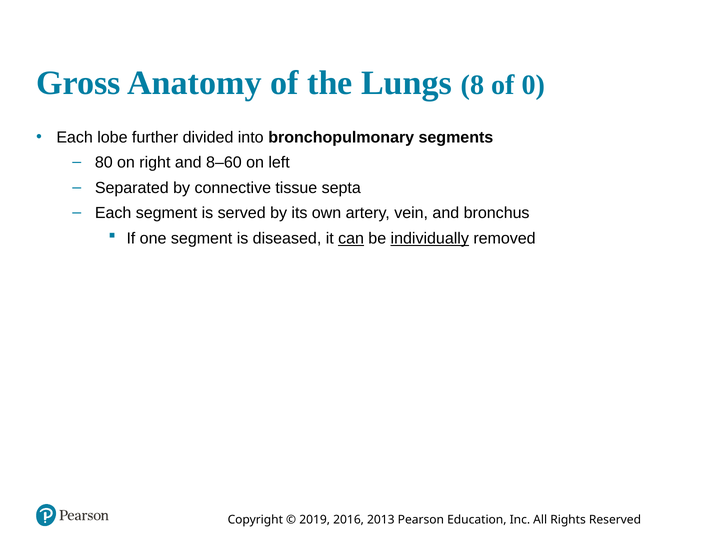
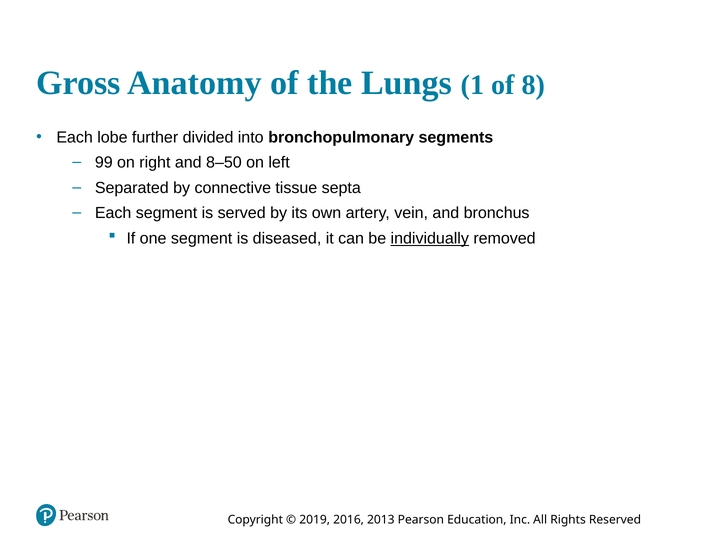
8: 8 -> 1
0: 0 -> 8
80: 80 -> 99
8–60: 8–60 -> 8–50
can underline: present -> none
